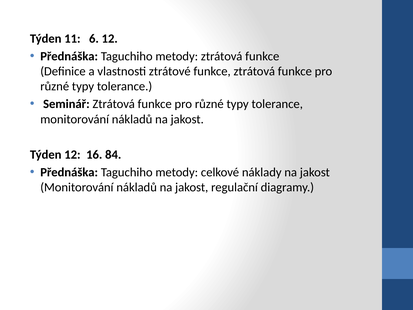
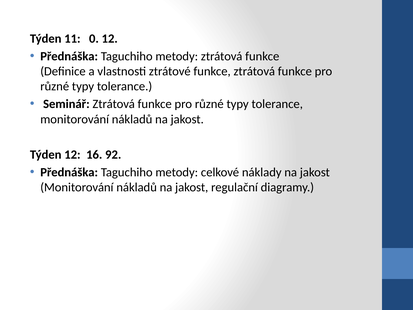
6: 6 -> 0
84: 84 -> 92
